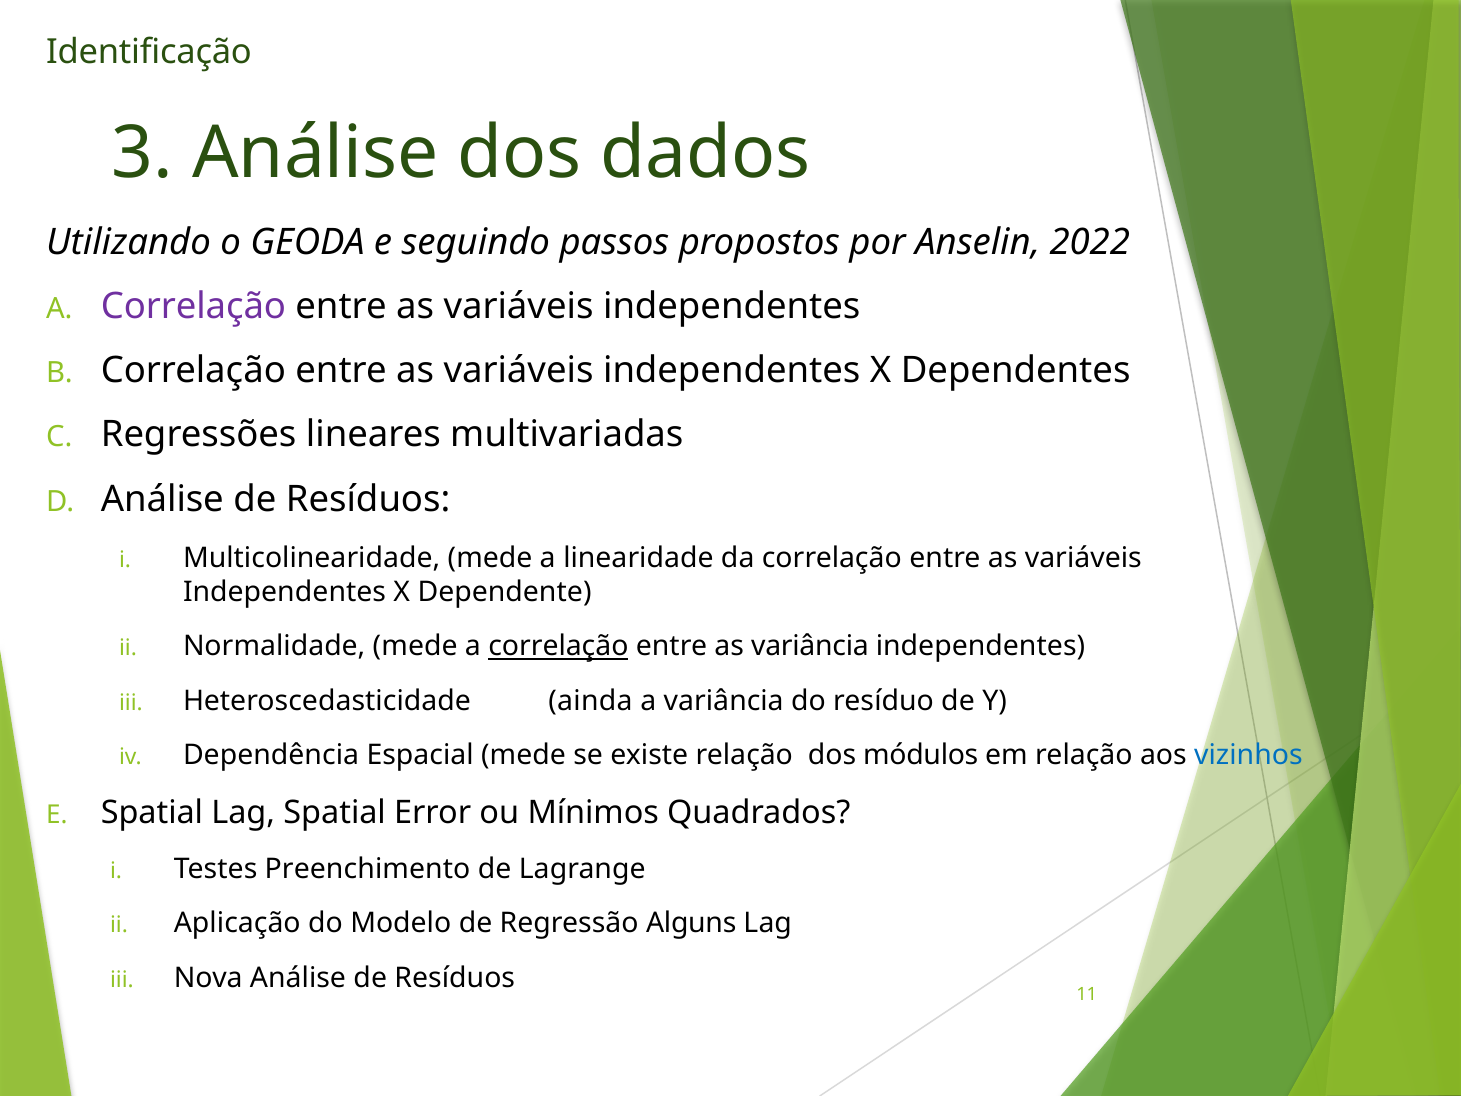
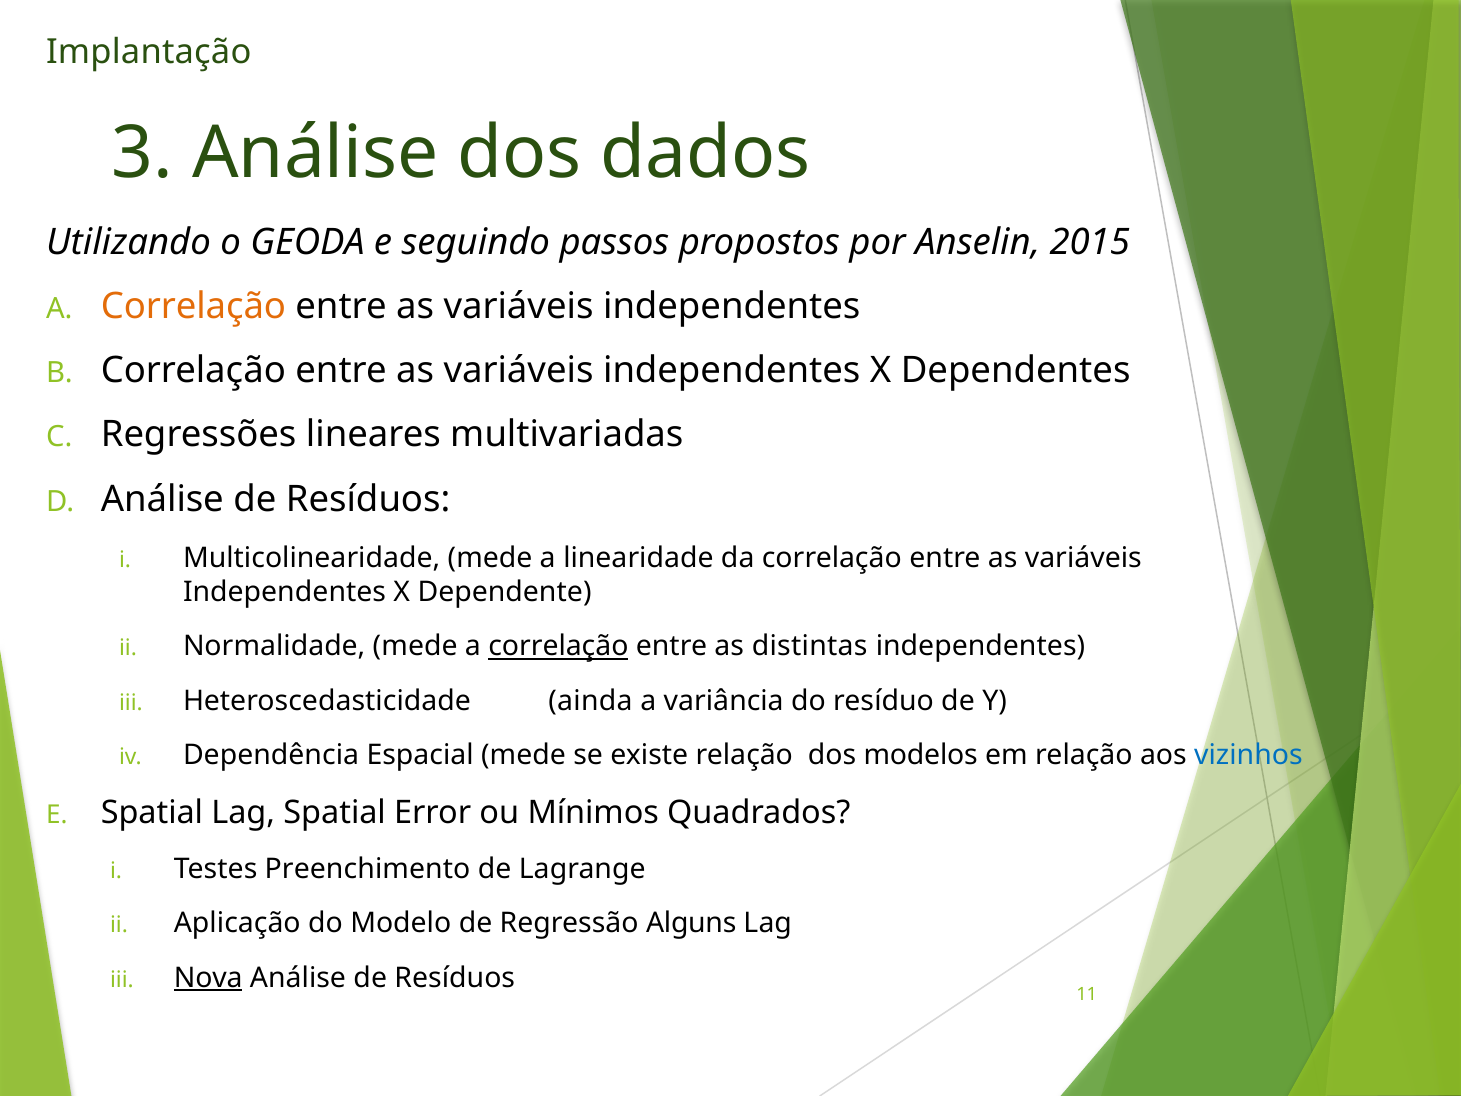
Identificação: Identificação -> Implantação
2022: 2022 -> 2015
Correlação at (193, 306) colour: purple -> orange
as variância: variância -> distintas
módulos: módulos -> modelos
Nova underline: none -> present
